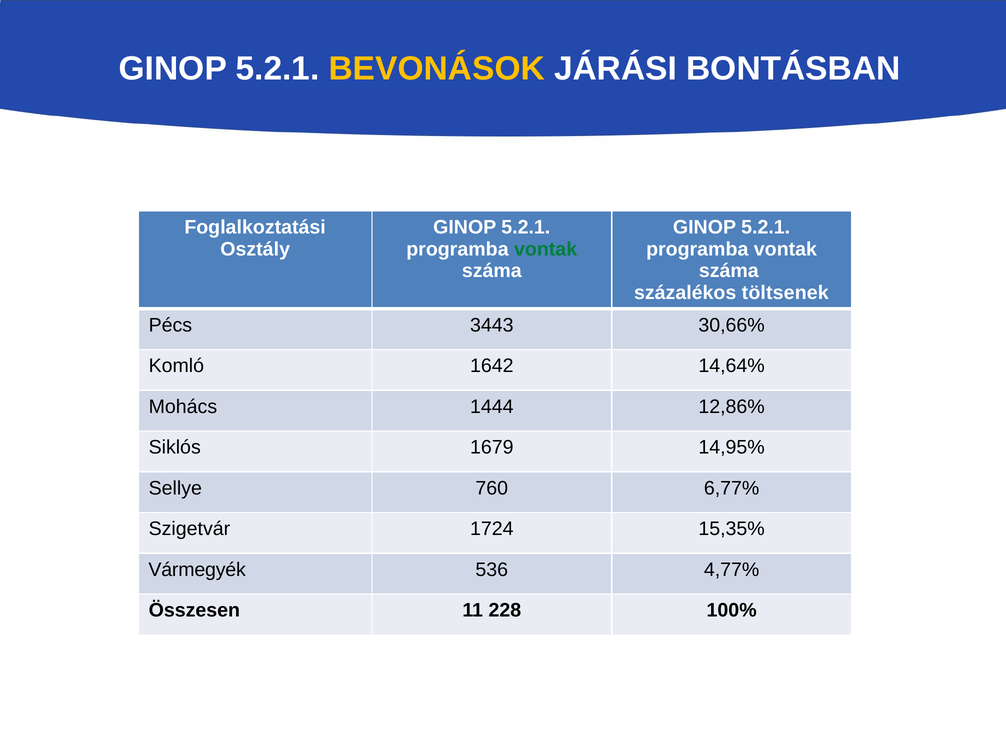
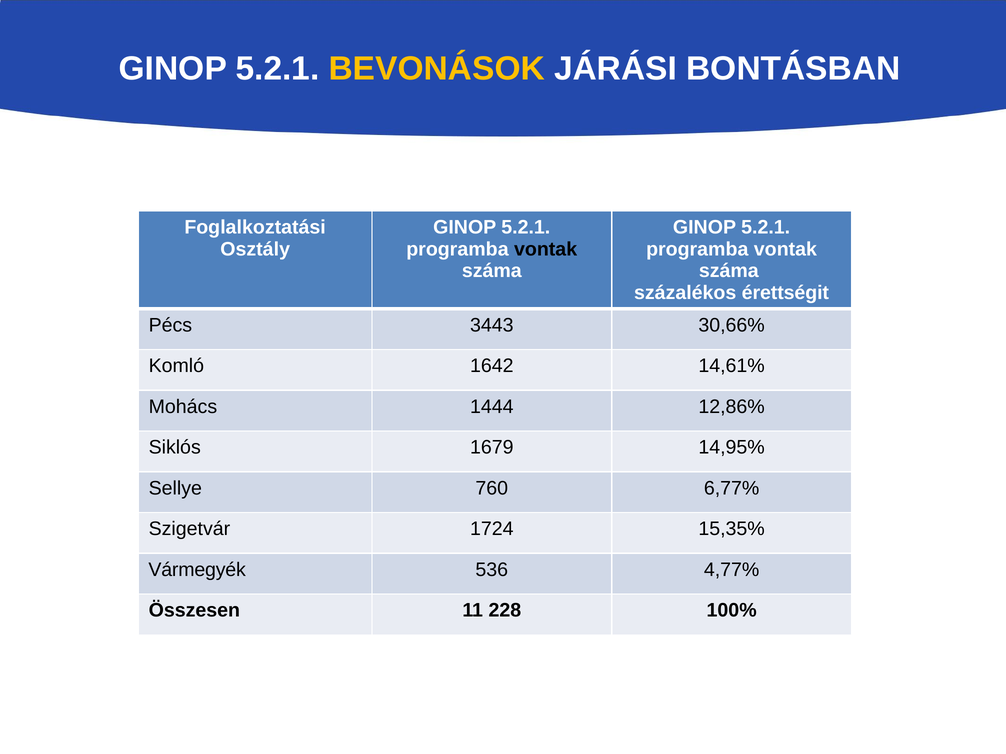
vontak at (546, 249) colour: green -> black
töltsenek: töltsenek -> érettségit
14,64%: 14,64% -> 14,61%
